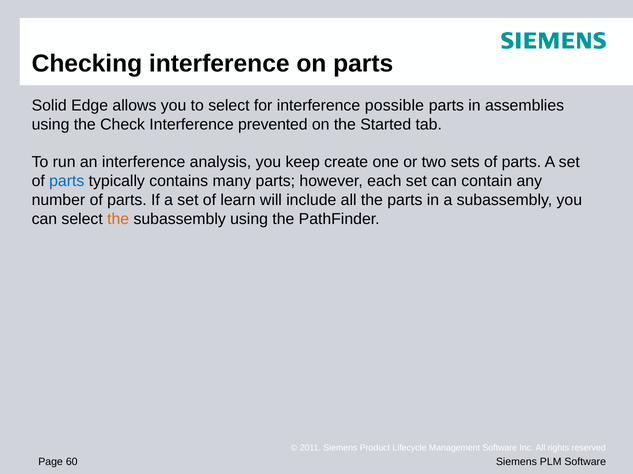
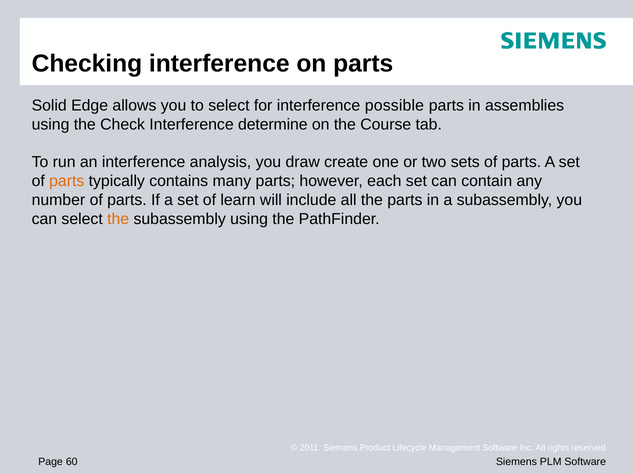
prevented: prevented -> determine
Started: Started -> Course
keep: keep -> draw
parts at (67, 182) colour: blue -> orange
